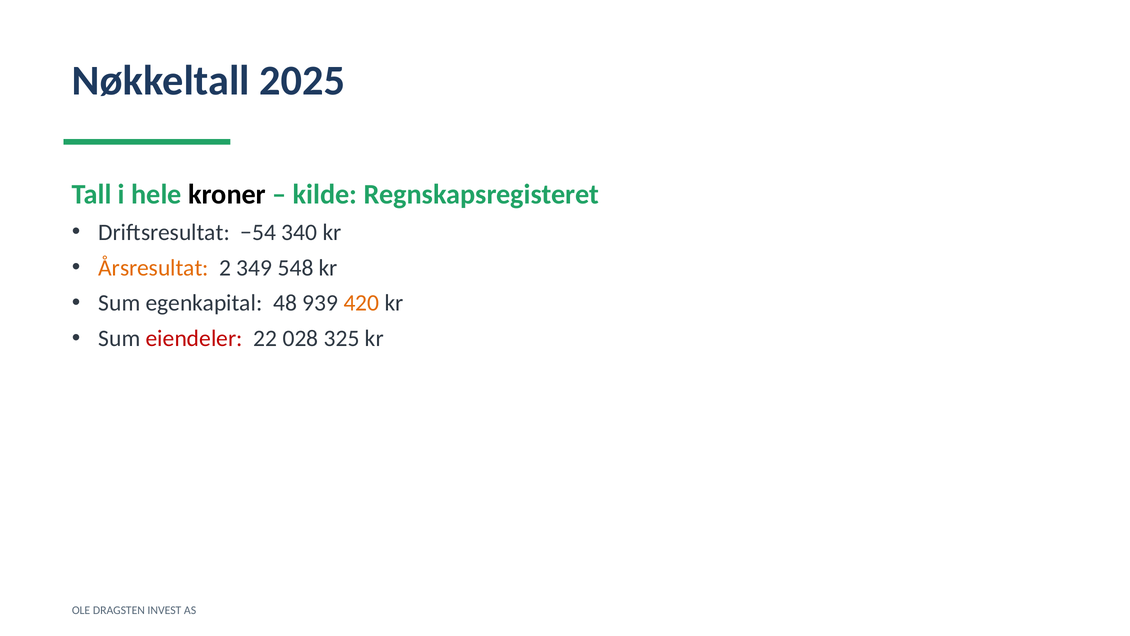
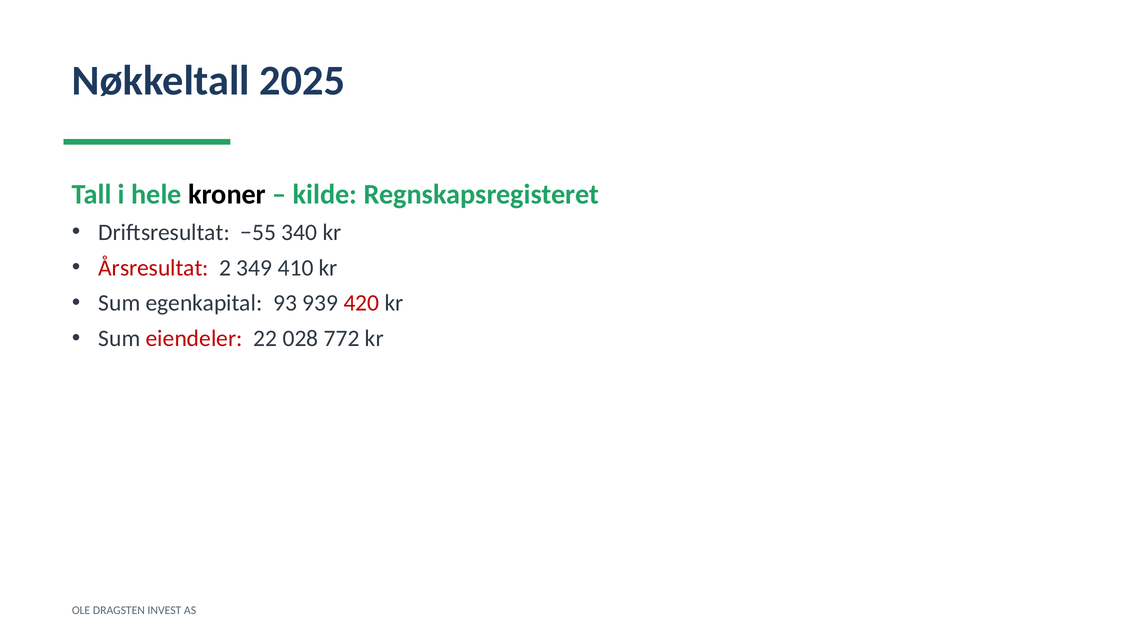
−54: −54 -> −55
Årsresultat colour: orange -> red
548: 548 -> 410
48: 48 -> 93
420 colour: orange -> red
325: 325 -> 772
